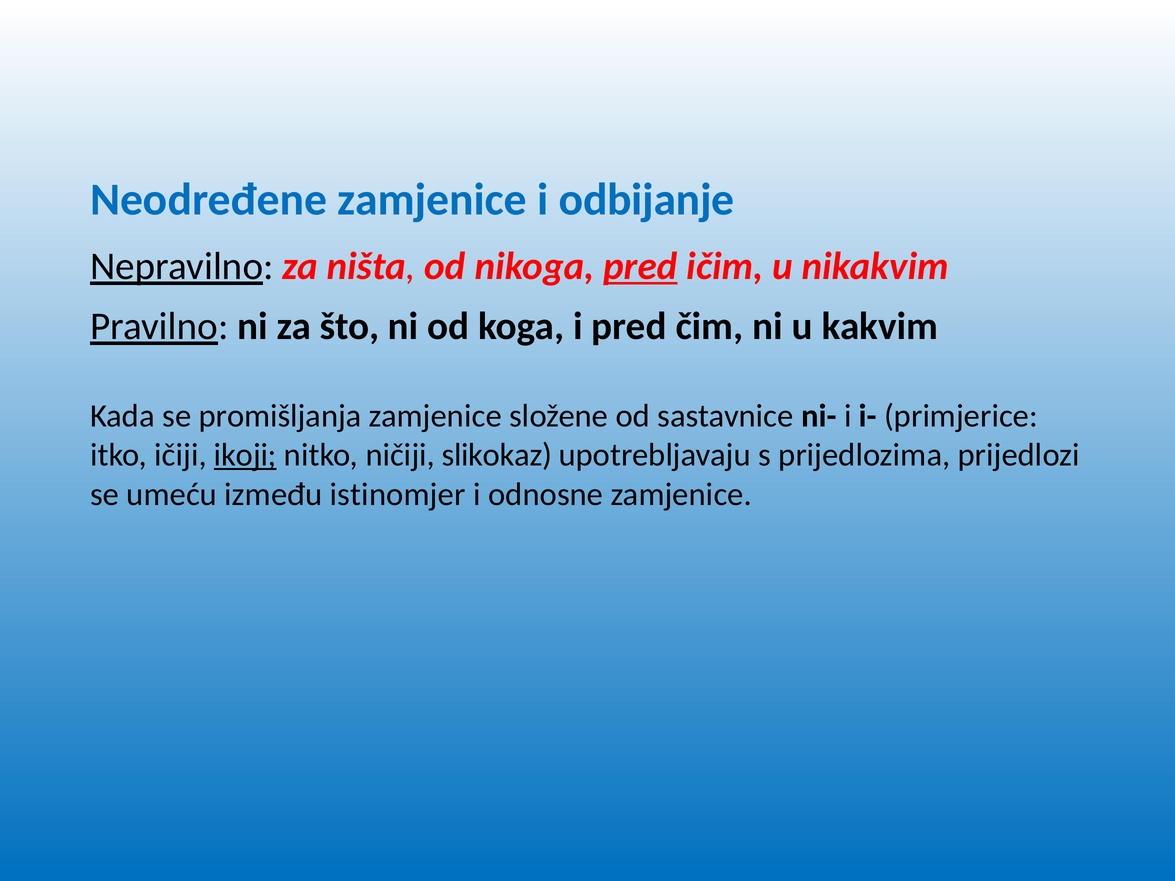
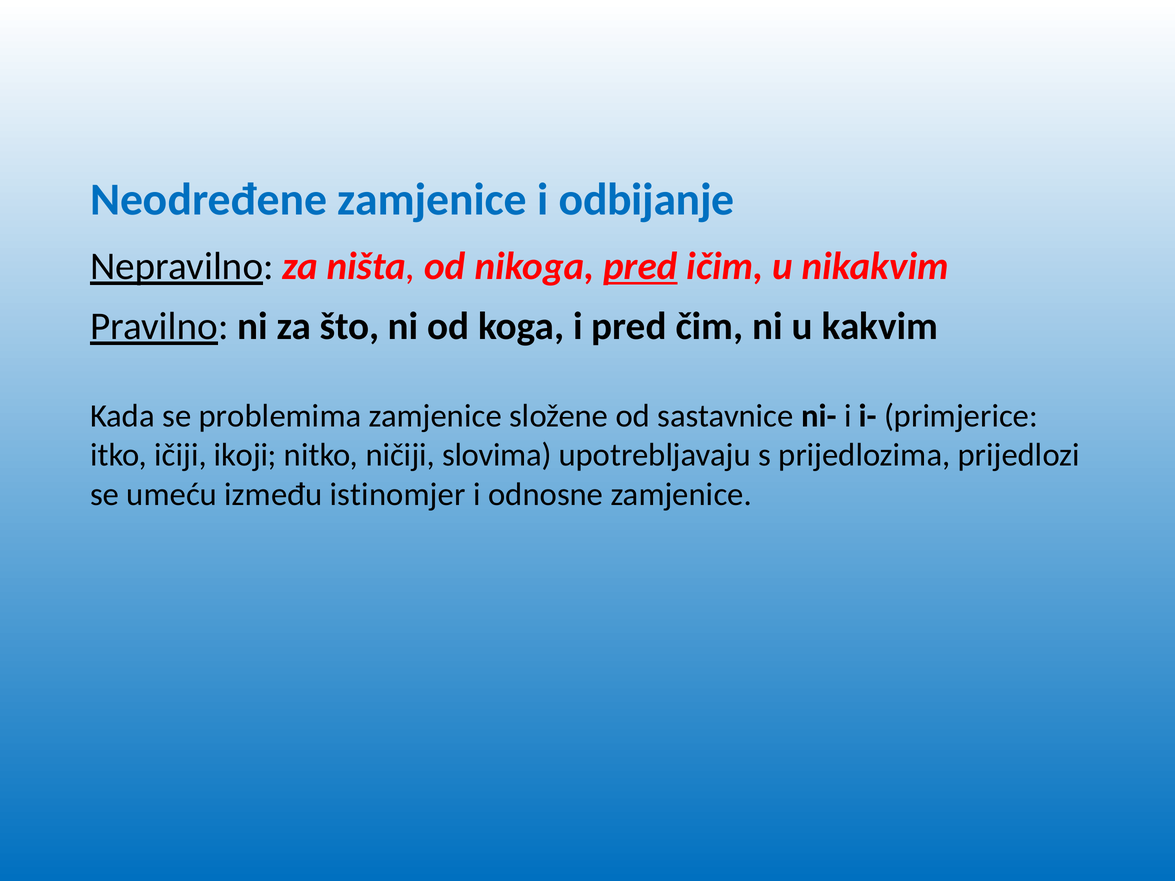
promišljanja: promišljanja -> problemima
ikoji underline: present -> none
slikokaz: slikokaz -> slovima
